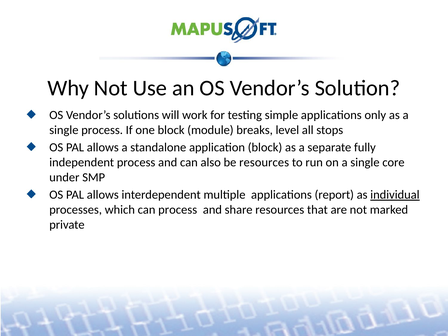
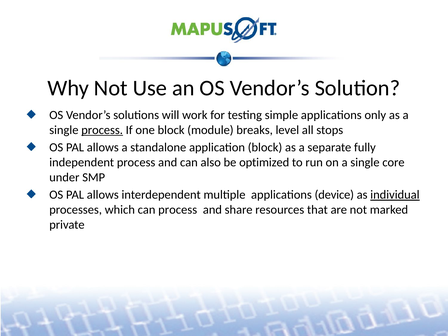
process at (102, 130) underline: none -> present
be resources: resources -> optimized
report: report -> device
